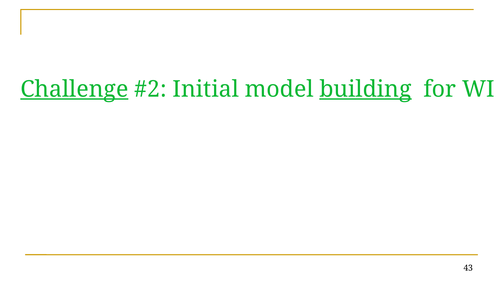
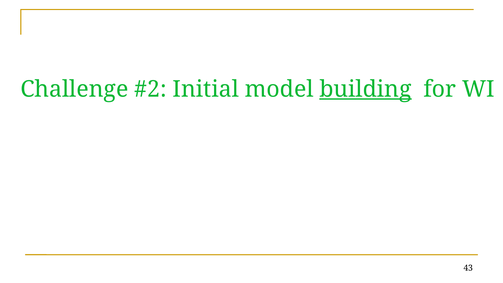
Challenge underline: present -> none
